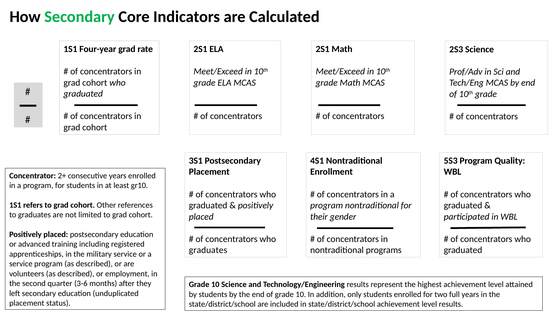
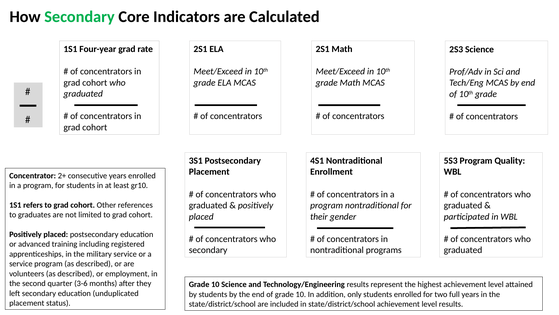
graduates at (208, 250): graduates -> secondary
